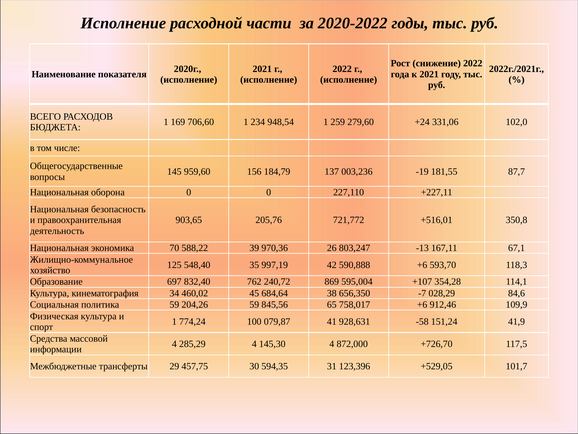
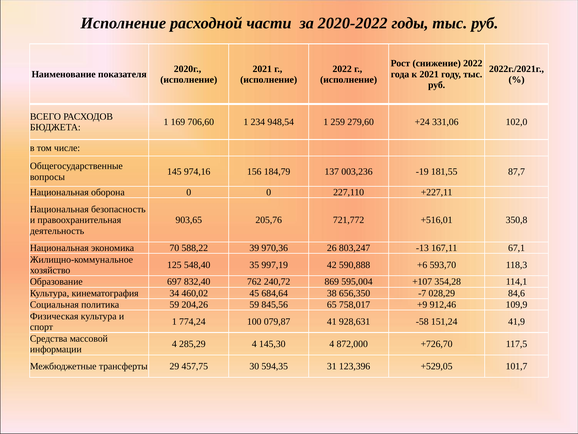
959,60: 959,60 -> 974,16
758,017 +6: +6 -> +9
